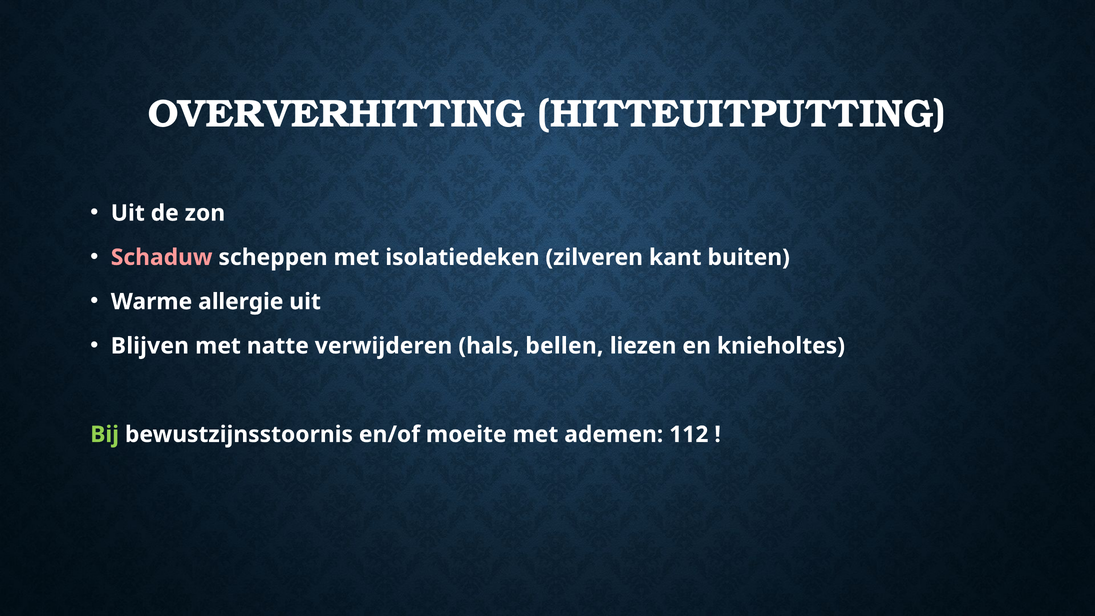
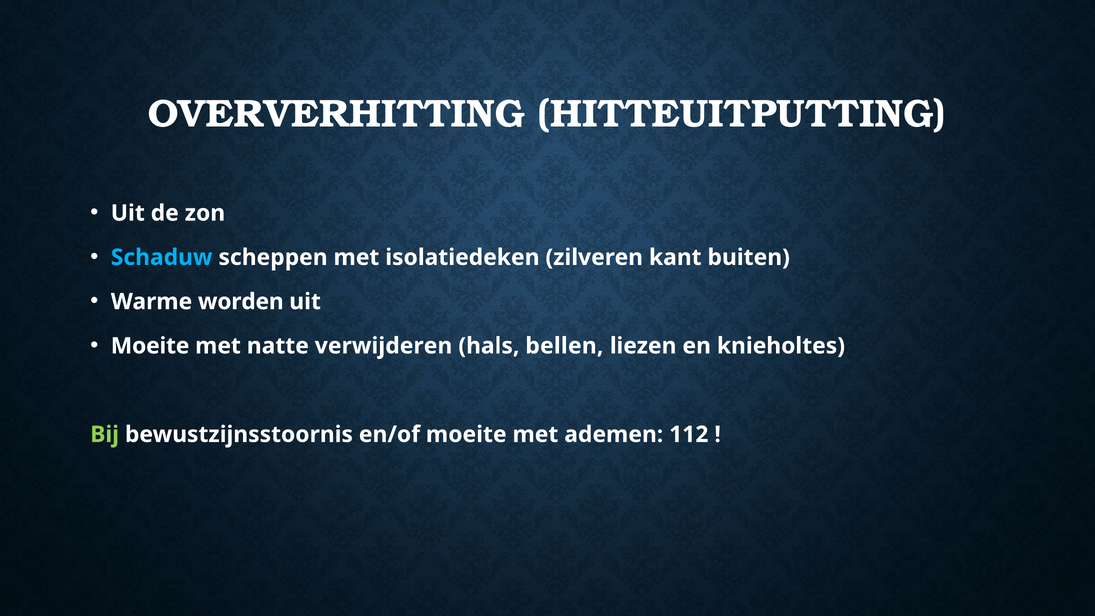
Schaduw colour: pink -> light blue
allergie: allergie -> worden
Blijven at (150, 346): Blijven -> Moeite
